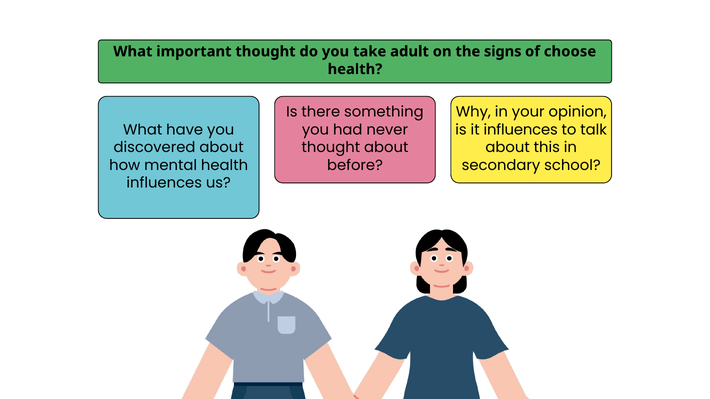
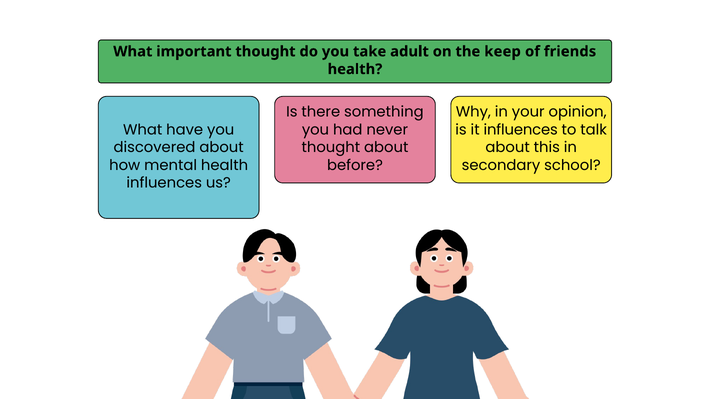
signs: signs -> keep
choose: choose -> friends
